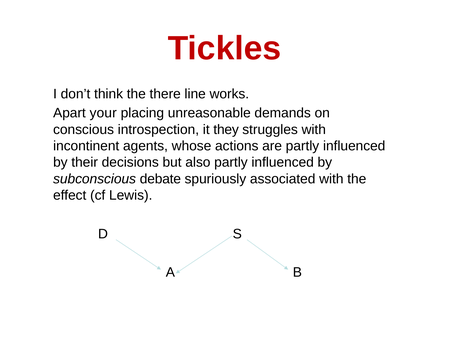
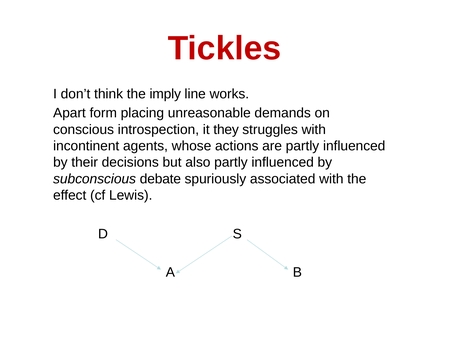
there: there -> imply
your: your -> form
